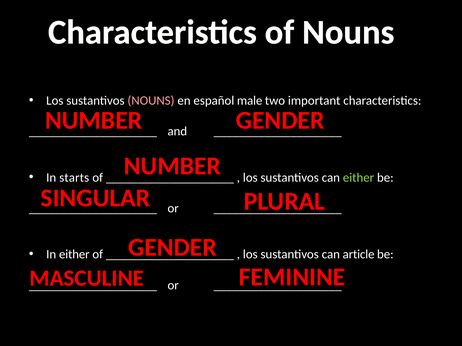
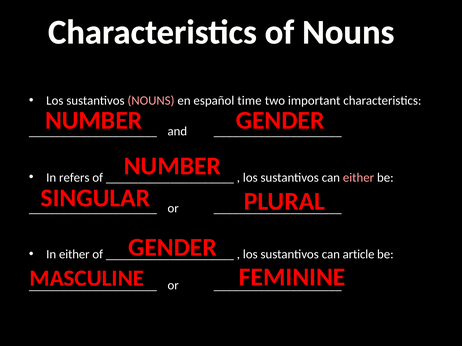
male: male -> time
starts: starts -> refers
either at (358, 178) colour: light green -> pink
